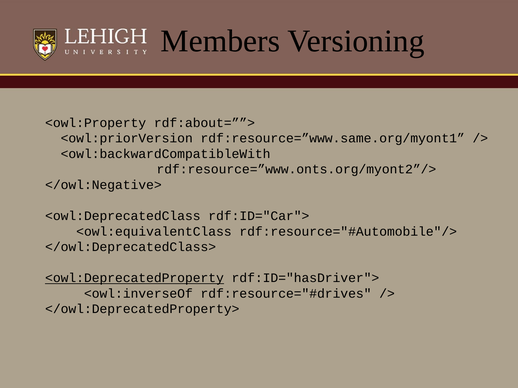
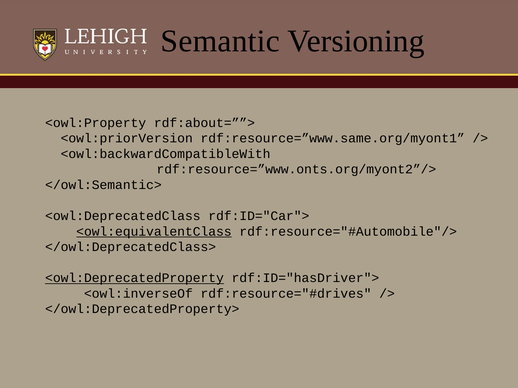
Members: Members -> Semantic
</owl:Negative>: </owl:Negative> -> </owl:Semantic>
<owl:equivalentClass underline: none -> present
